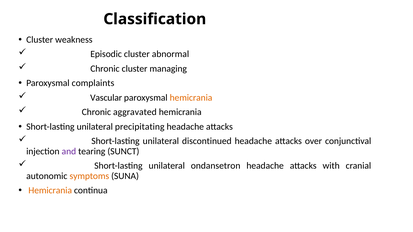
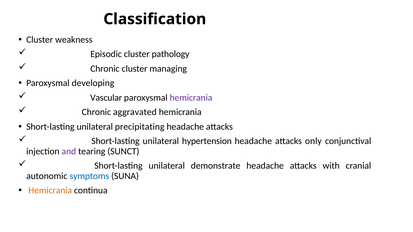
abnormal: abnormal -> pathology
complaints: complaints -> developing
hemicrania at (191, 98) colour: orange -> purple
discontinued: discontinued -> hypertension
over: over -> only
ondansetron: ondansetron -> demonstrate
symptoms colour: orange -> blue
